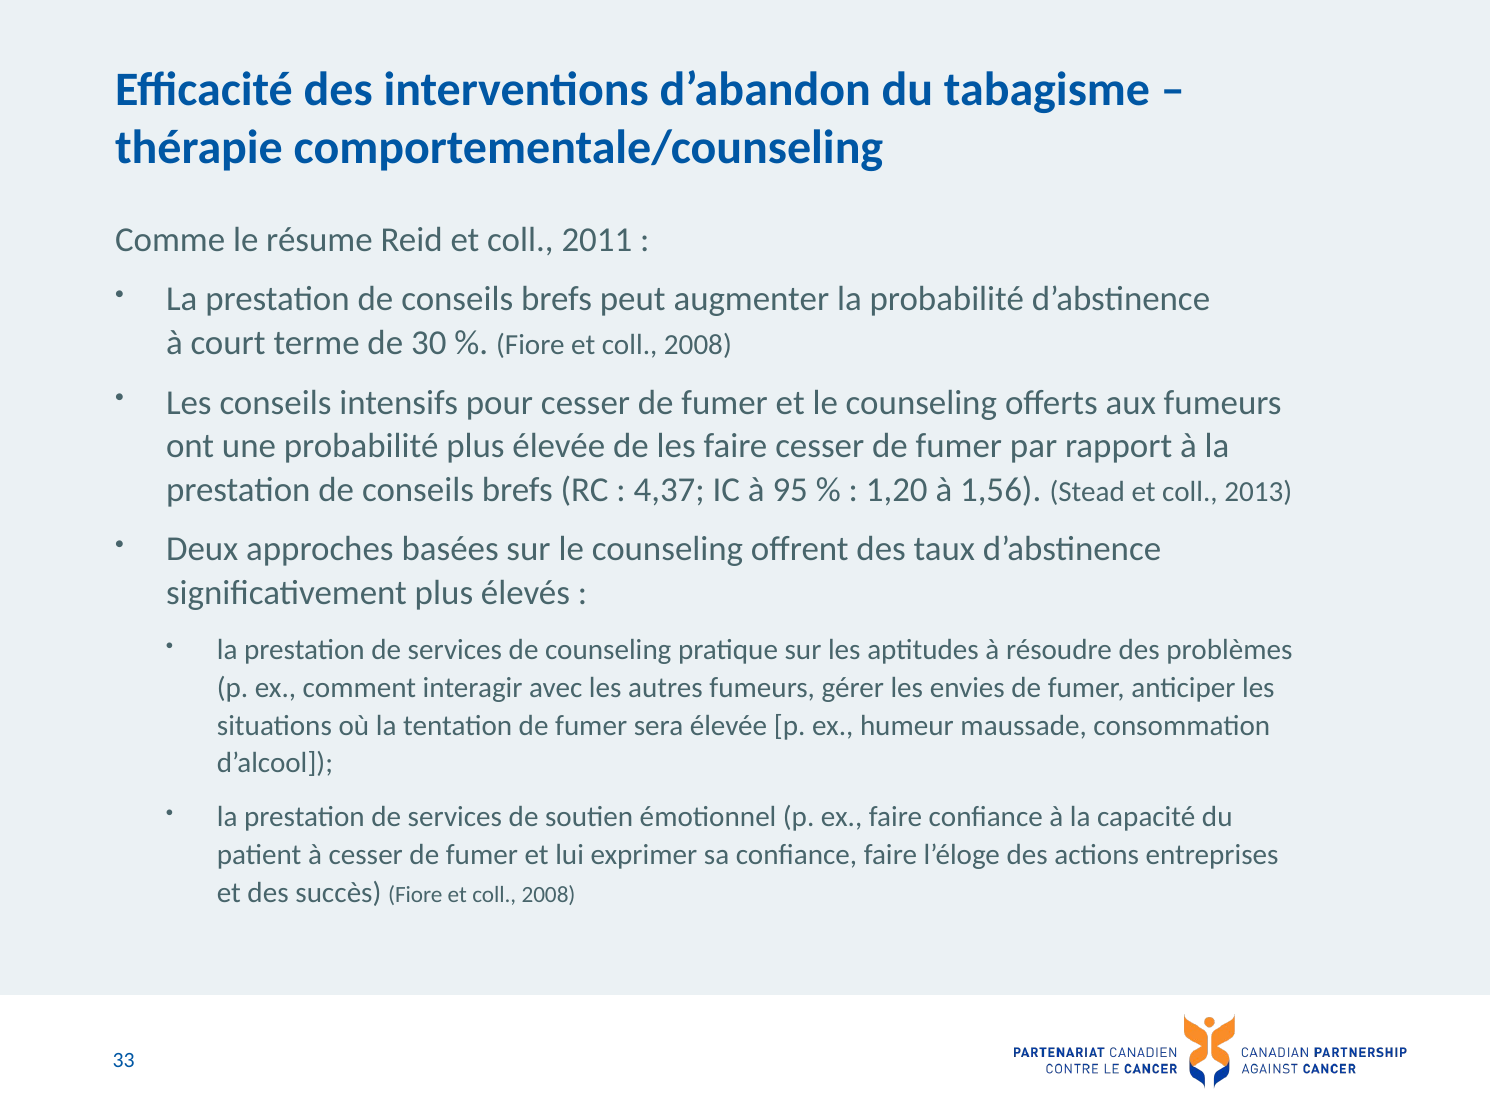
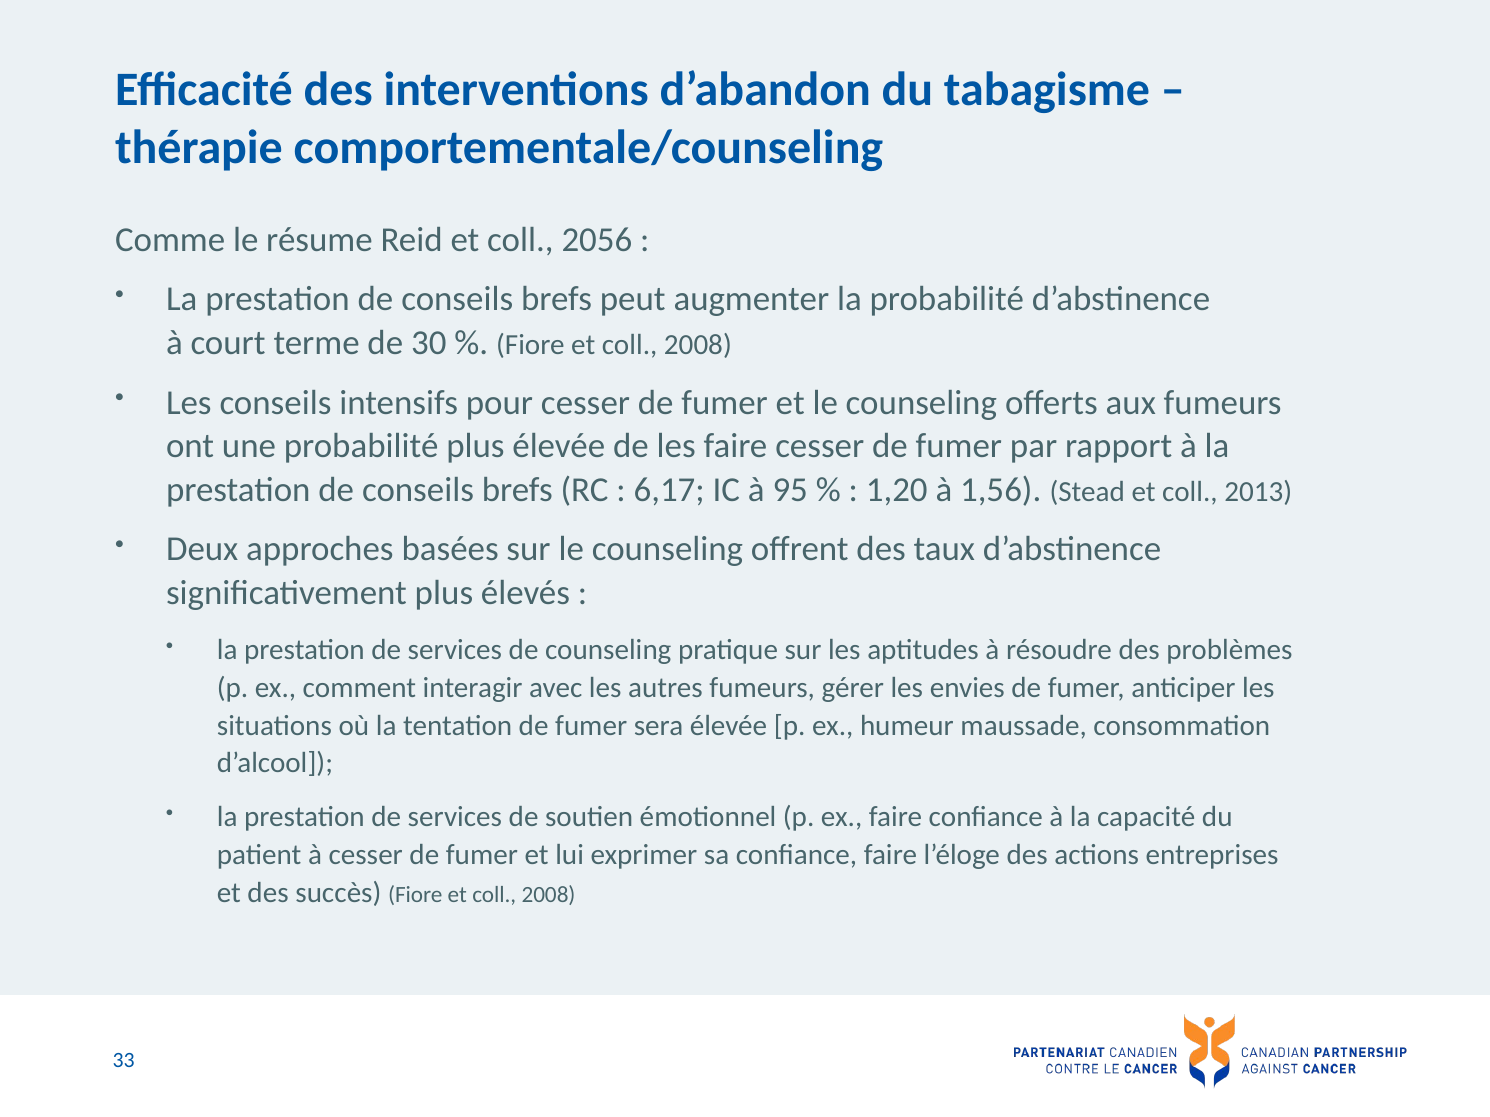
2011: 2011 -> 2056
4,37: 4,37 -> 6,17
